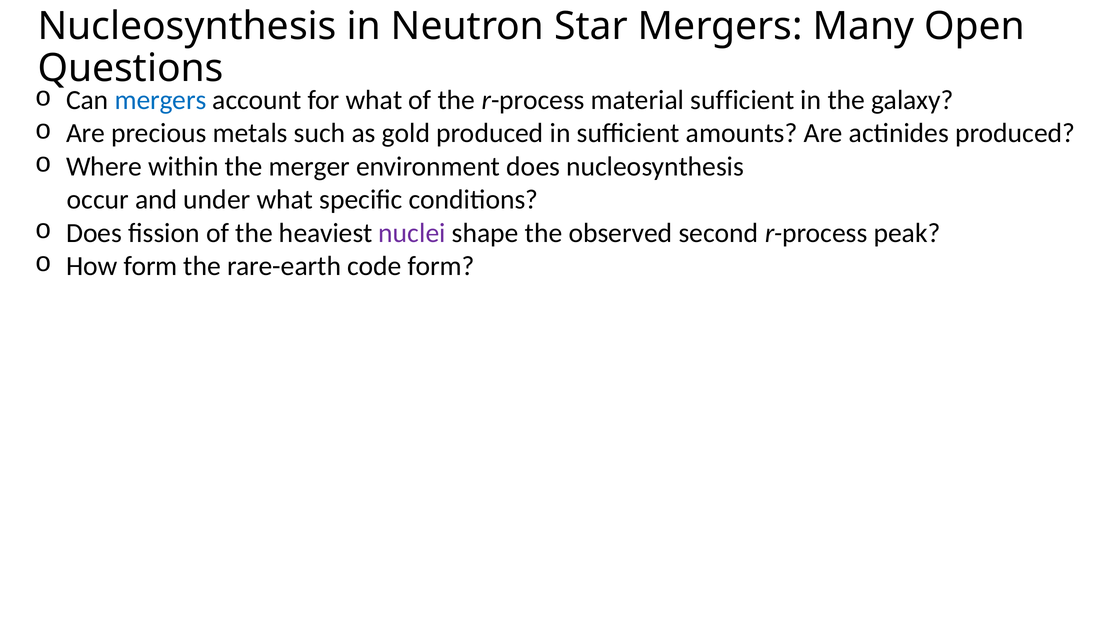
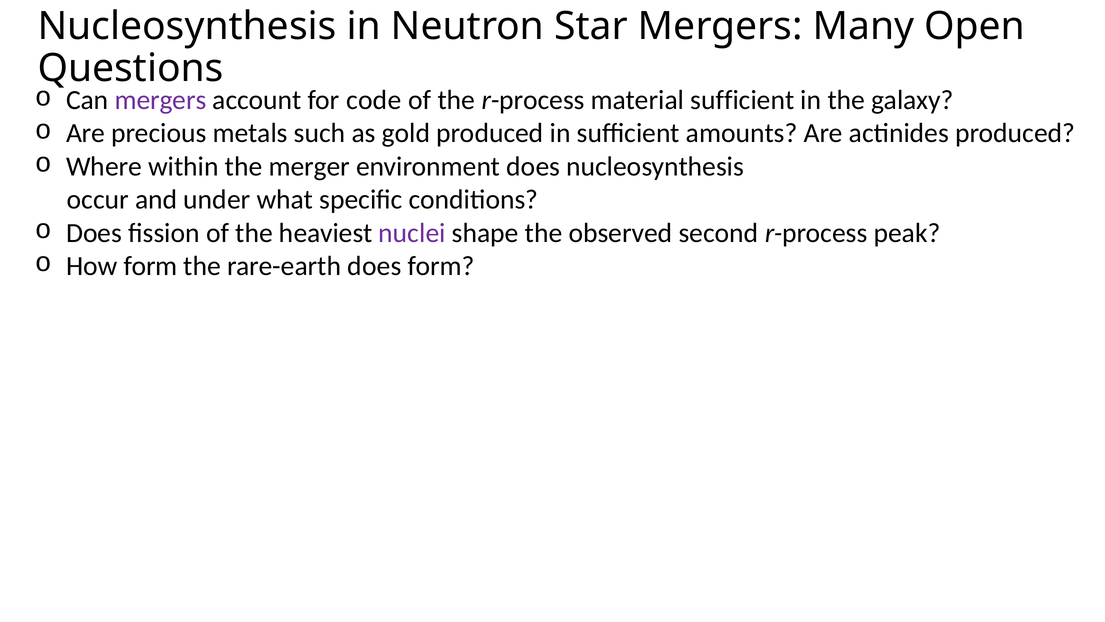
mergers at (160, 100) colour: blue -> purple
for what: what -> code
rare-earth code: code -> does
